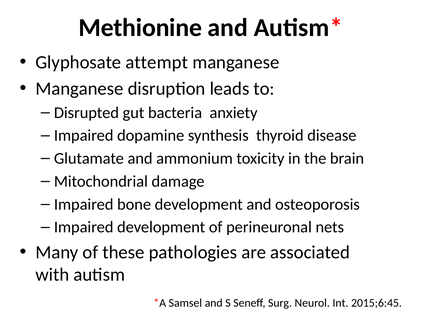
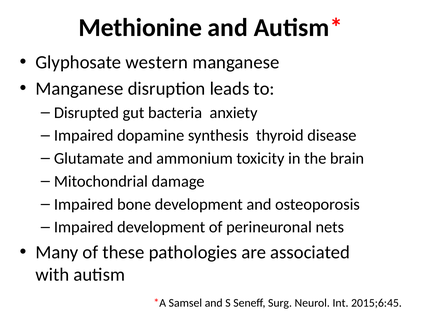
attempt: attempt -> western
